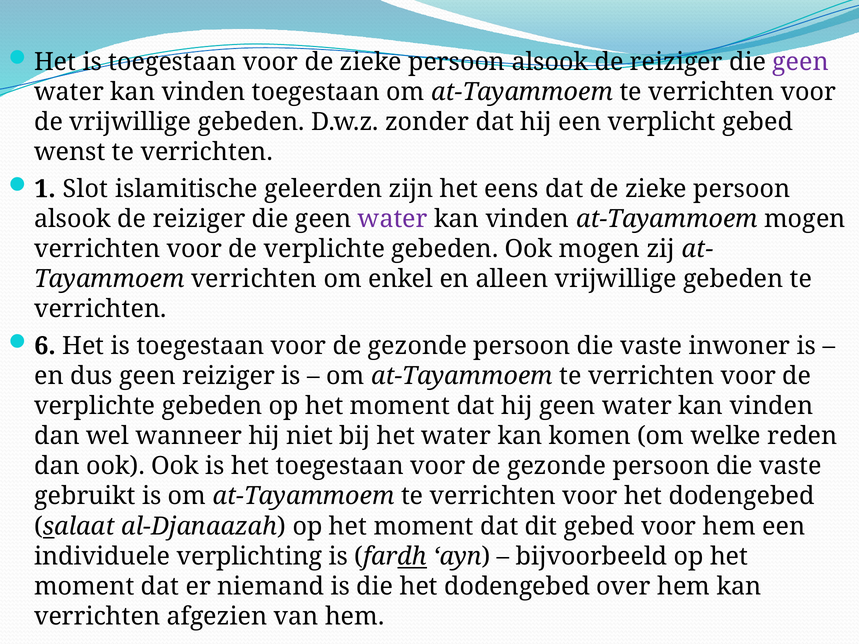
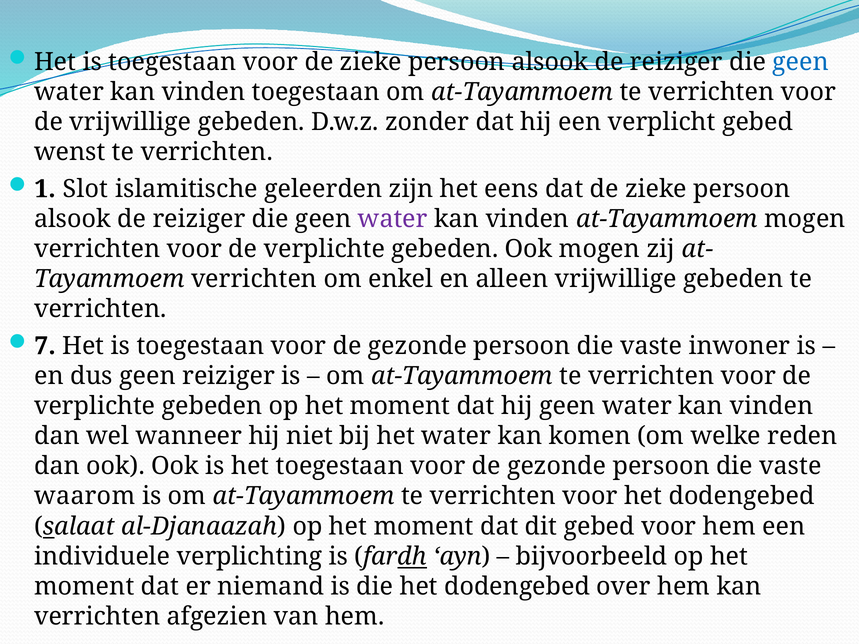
geen at (801, 62) colour: purple -> blue
6: 6 -> 7
gebruikt: gebruikt -> waarom
